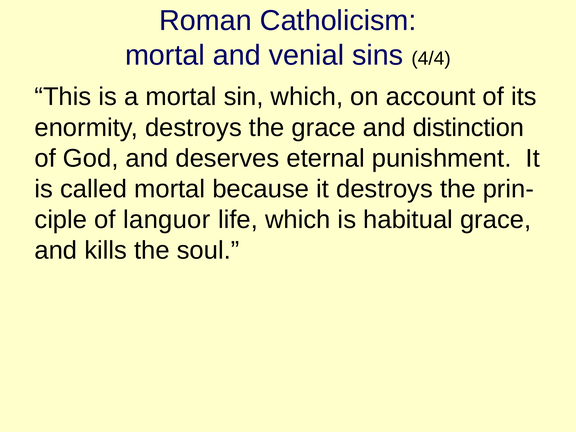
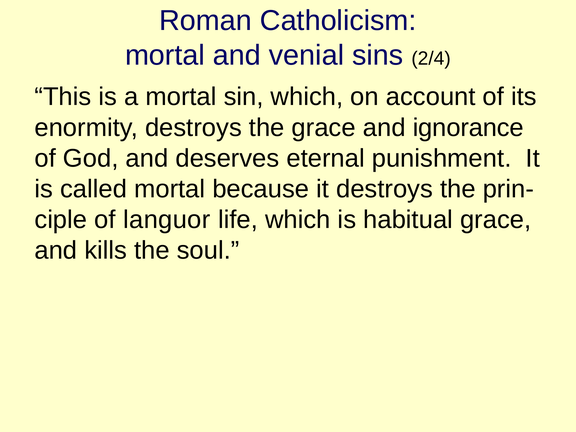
4/4: 4/4 -> 2/4
distinction: distinction -> ignorance
